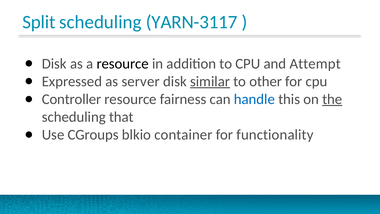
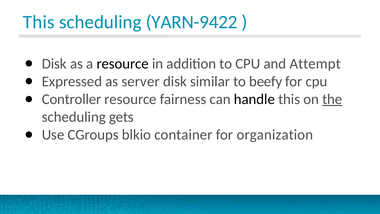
Split at (39, 22): Split -> This
YARN-3117: YARN-3117 -> YARN-9422
similar underline: present -> none
other: other -> beefy
handle colour: blue -> black
that: that -> gets
functionality: functionality -> organization
